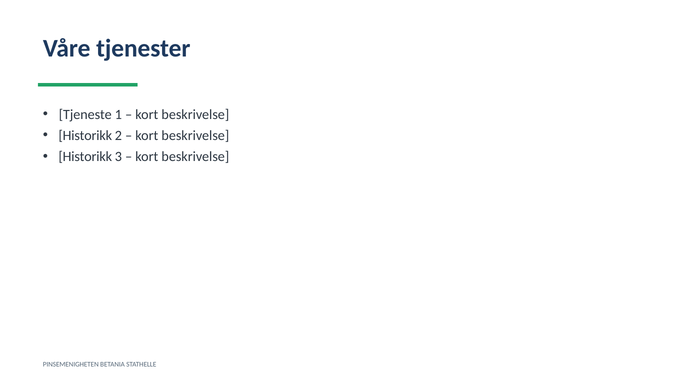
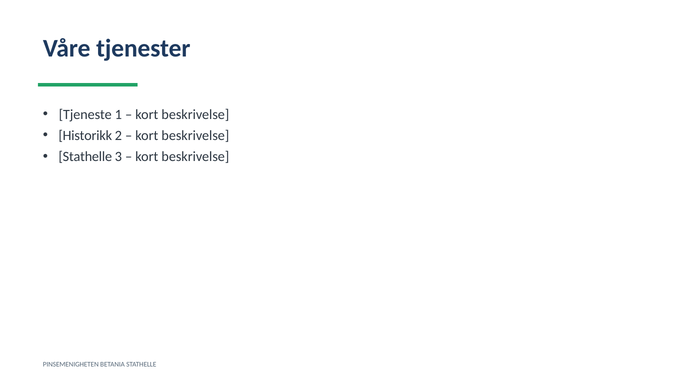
Historikk at (85, 157): Historikk -> Stathelle
